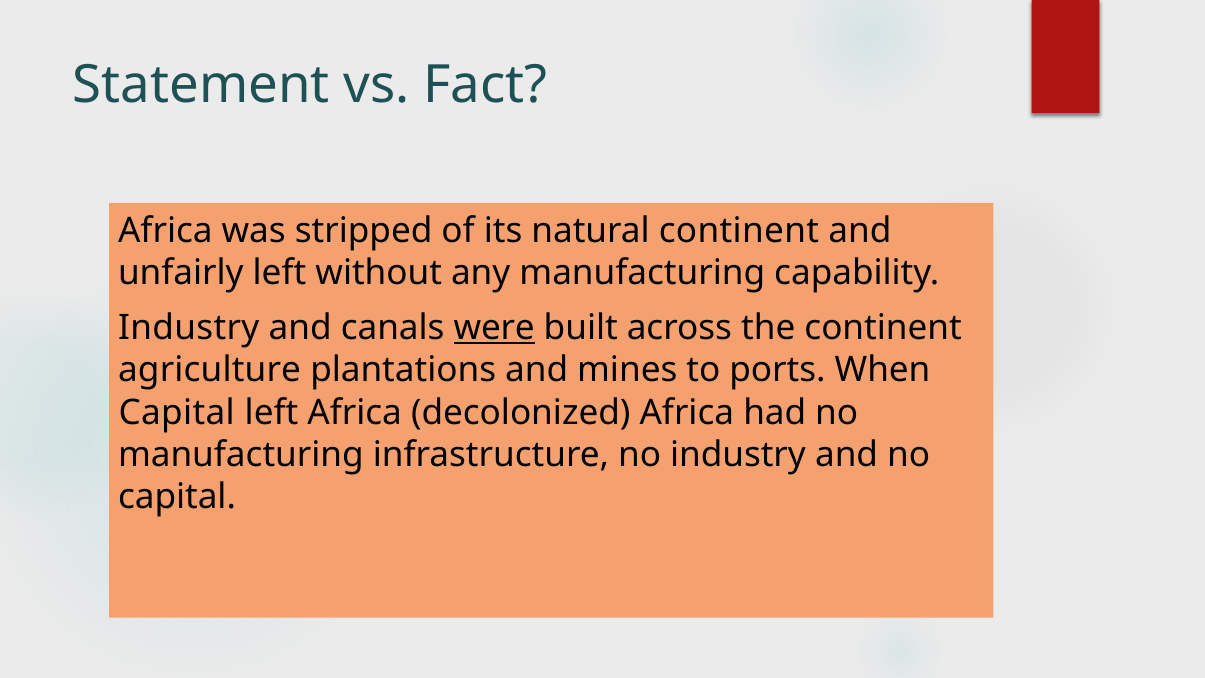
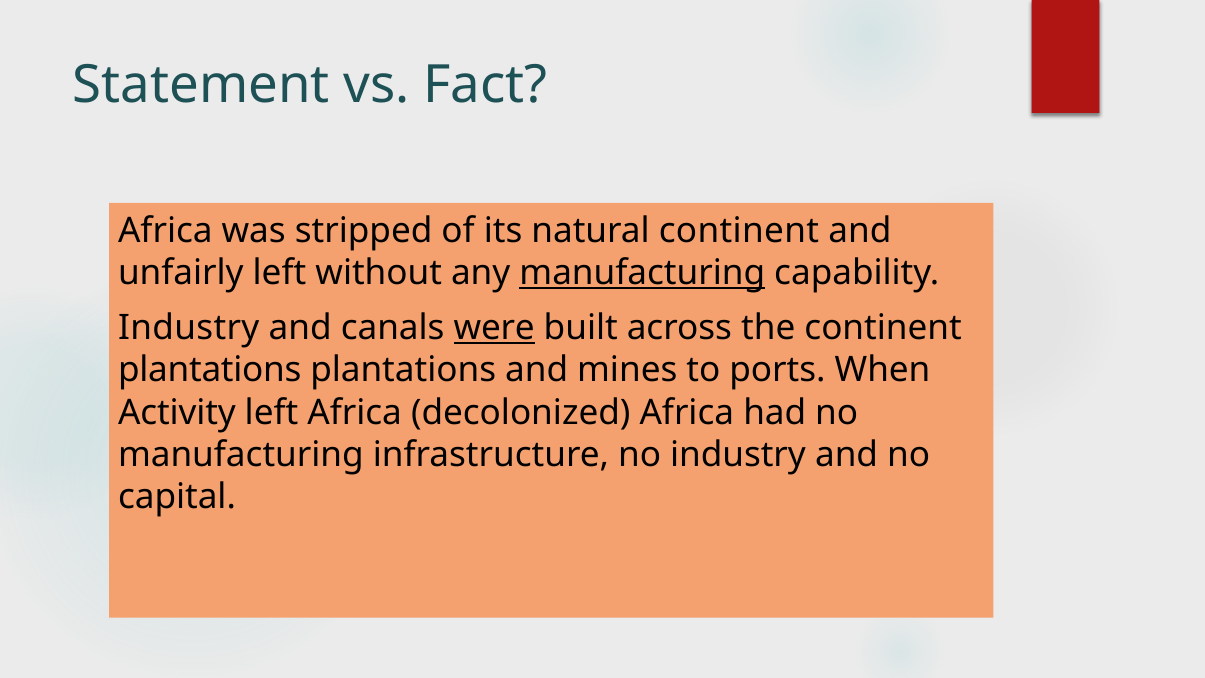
manufacturing at (642, 273) underline: none -> present
agriculture at (210, 370): agriculture -> plantations
Capital at (177, 412): Capital -> Activity
